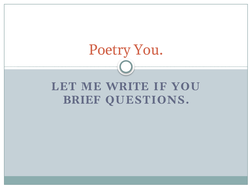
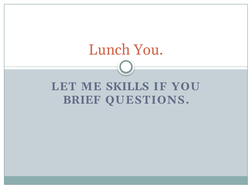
Poetry: Poetry -> Lunch
WRITE: WRITE -> SKILLS
